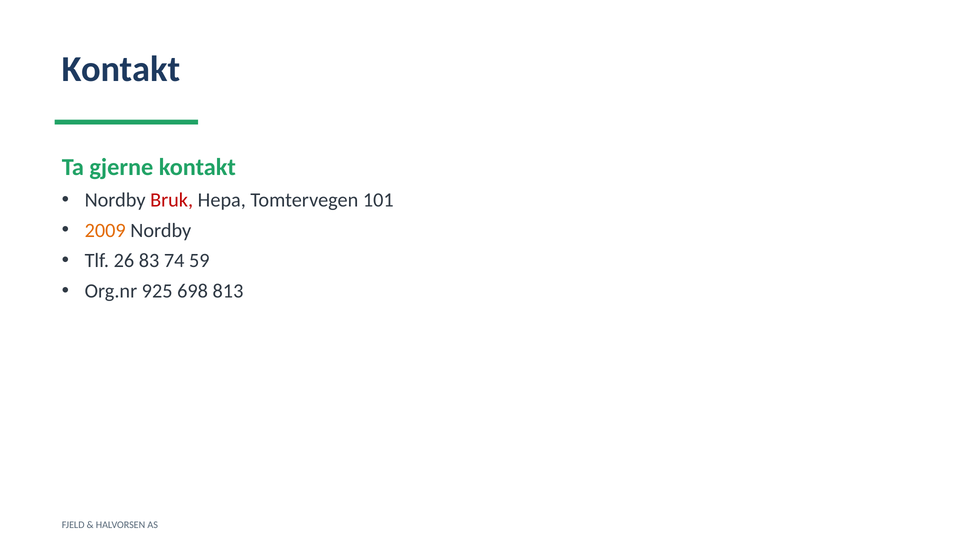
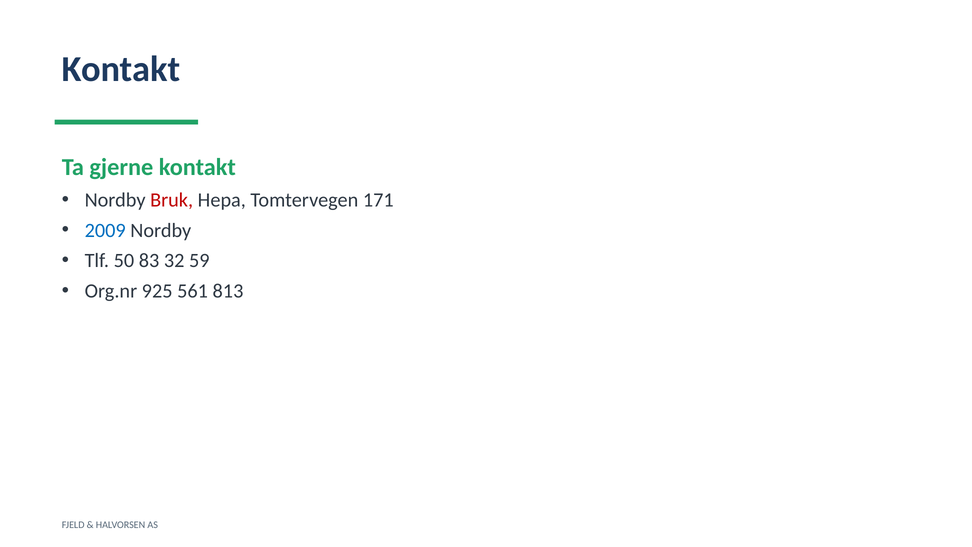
101: 101 -> 171
2009 colour: orange -> blue
26: 26 -> 50
74: 74 -> 32
698: 698 -> 561
